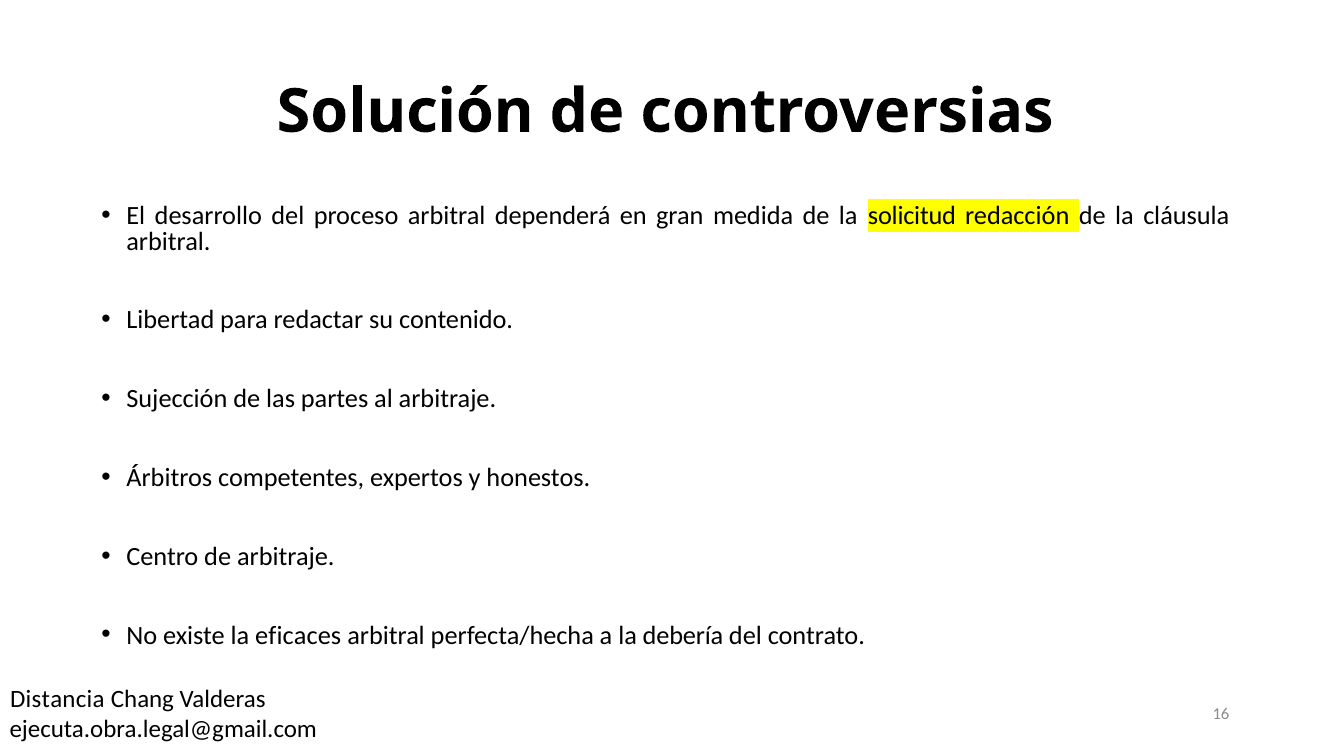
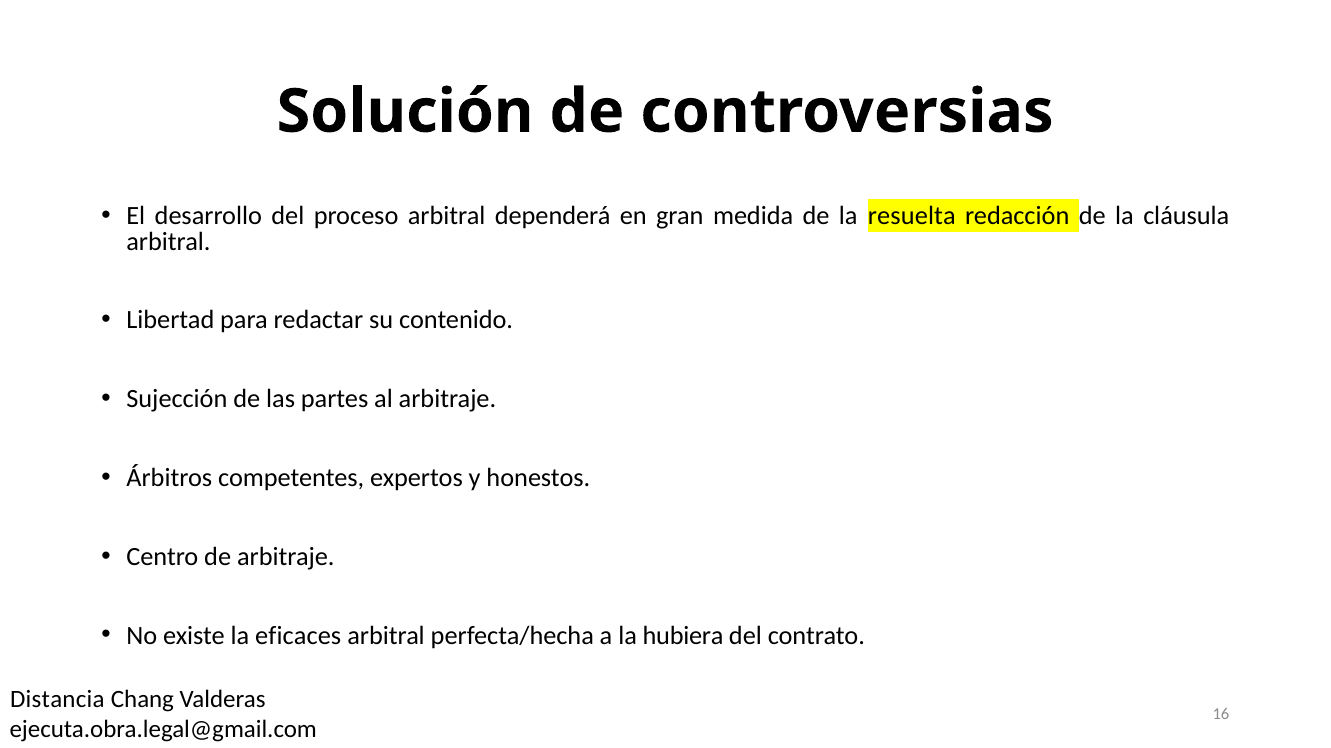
solicitud: solicitud -> resuelta
debería: debería -> hubiera
